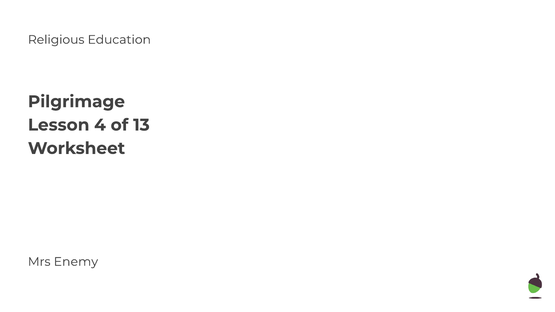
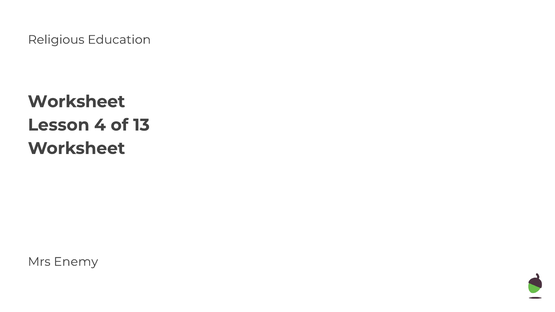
Pilgrimage at (76, 102): Pilgrimage -> Worksheet
